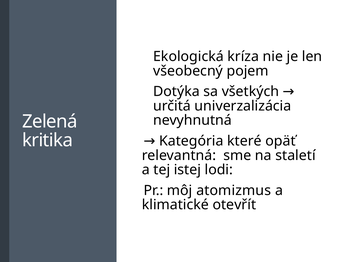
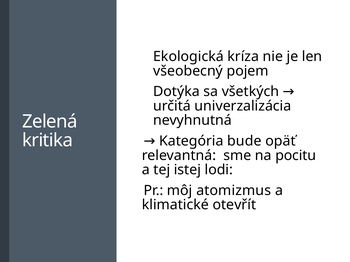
které: které -> bude
staletí: staletí -> pocitu
